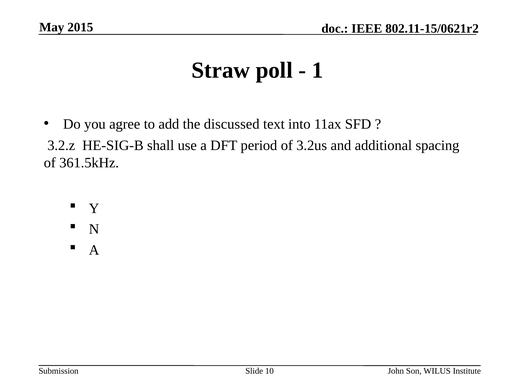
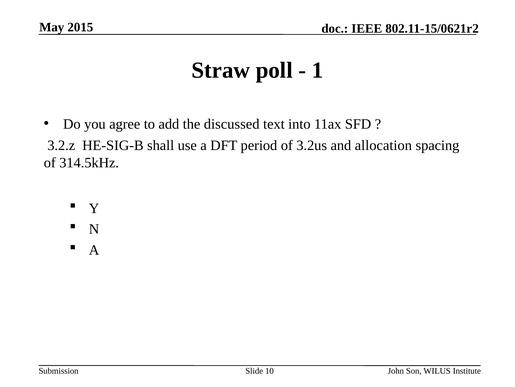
additional: additional -> allocation
361.5kHz: 361.5kHz -> 314.5kHz
